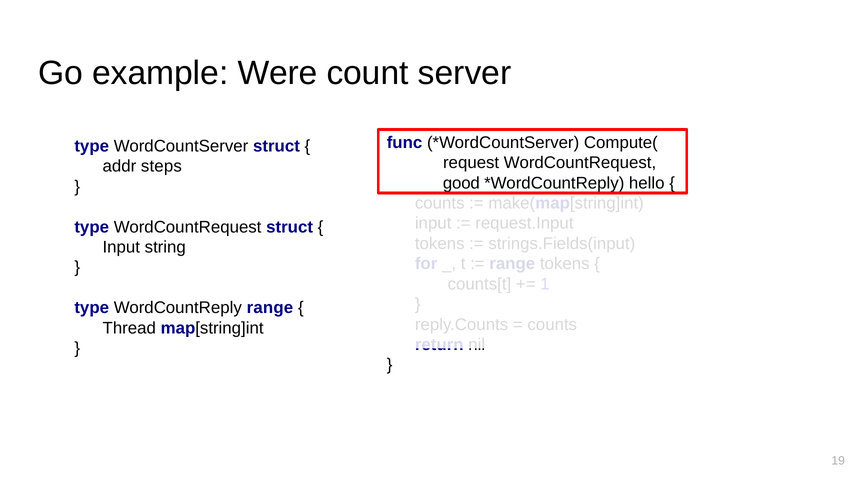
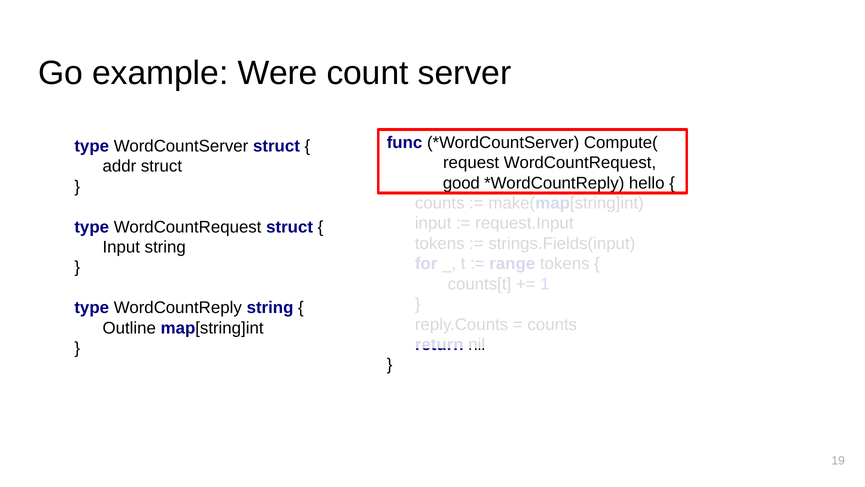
addr steps: steps -> struct
WordCountReply range: range -> string
Thread: Thread -> Outline
